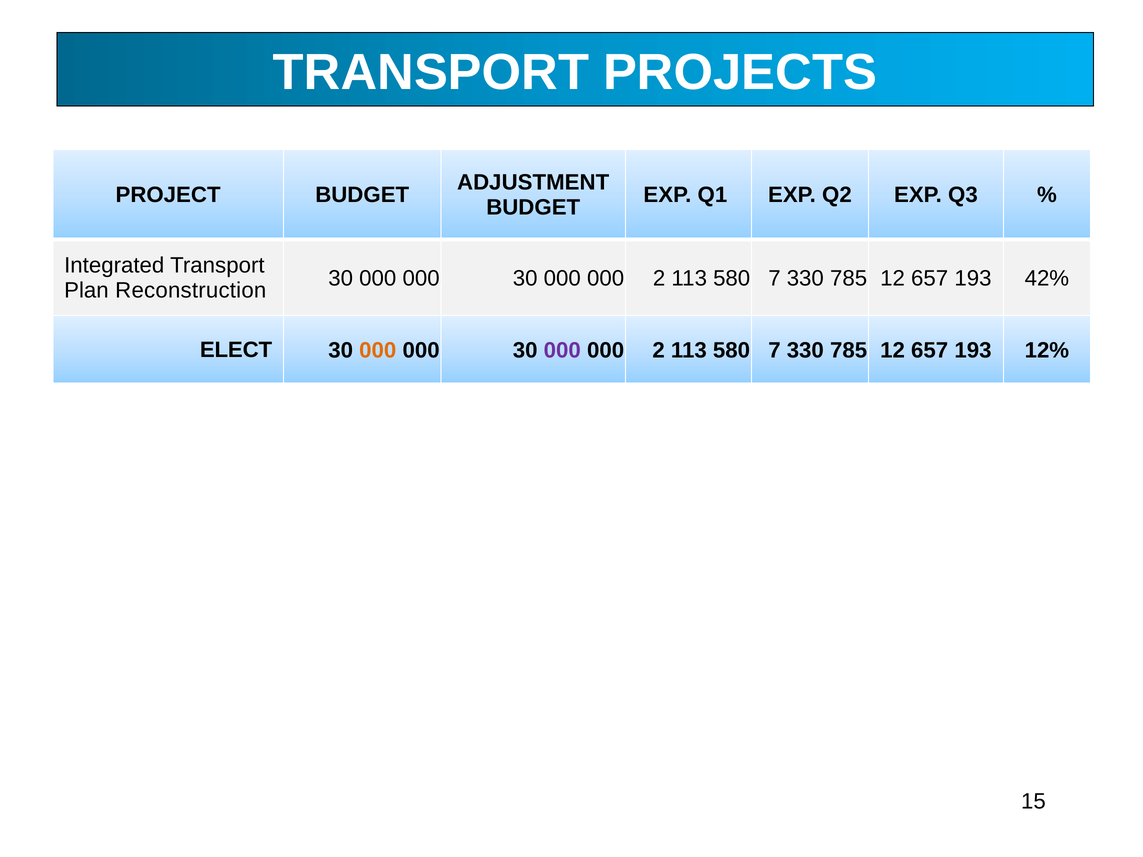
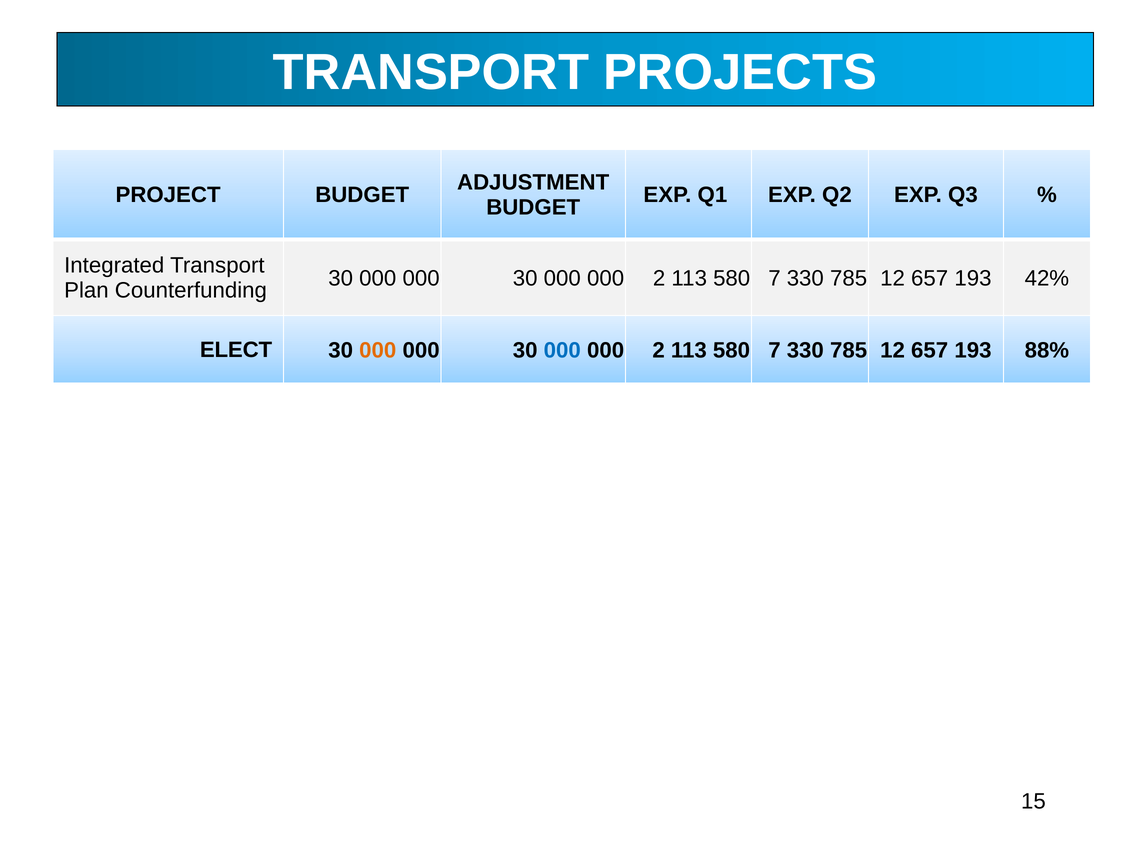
Reconstruction: Reconstruction -> Counterfunding
000 at (562, 351) colour: purple -> blue
12%: 12% -> 88%
